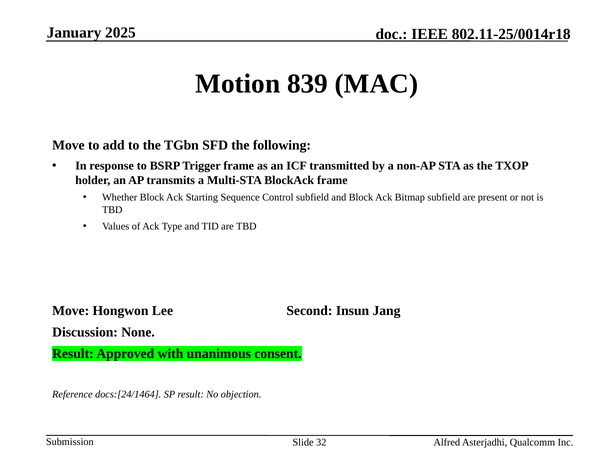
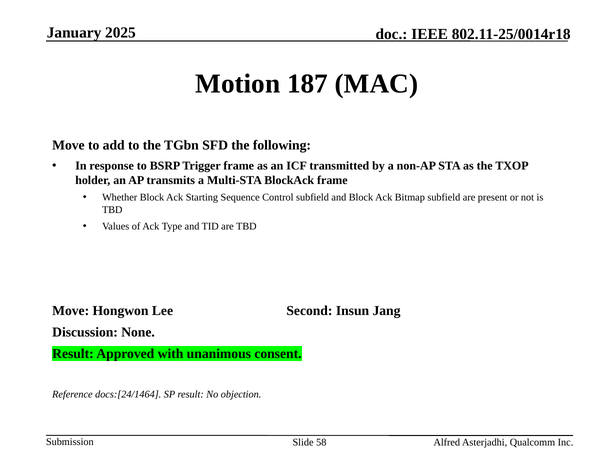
839: 839 -> 187
32: 32 -> 58
